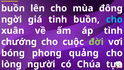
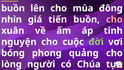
ngời: ngời -> nhìn
tinh: tinh -> tiến
cho at (114, 19) colour: light blue -> pink
chướng: chướng -> nguyện
